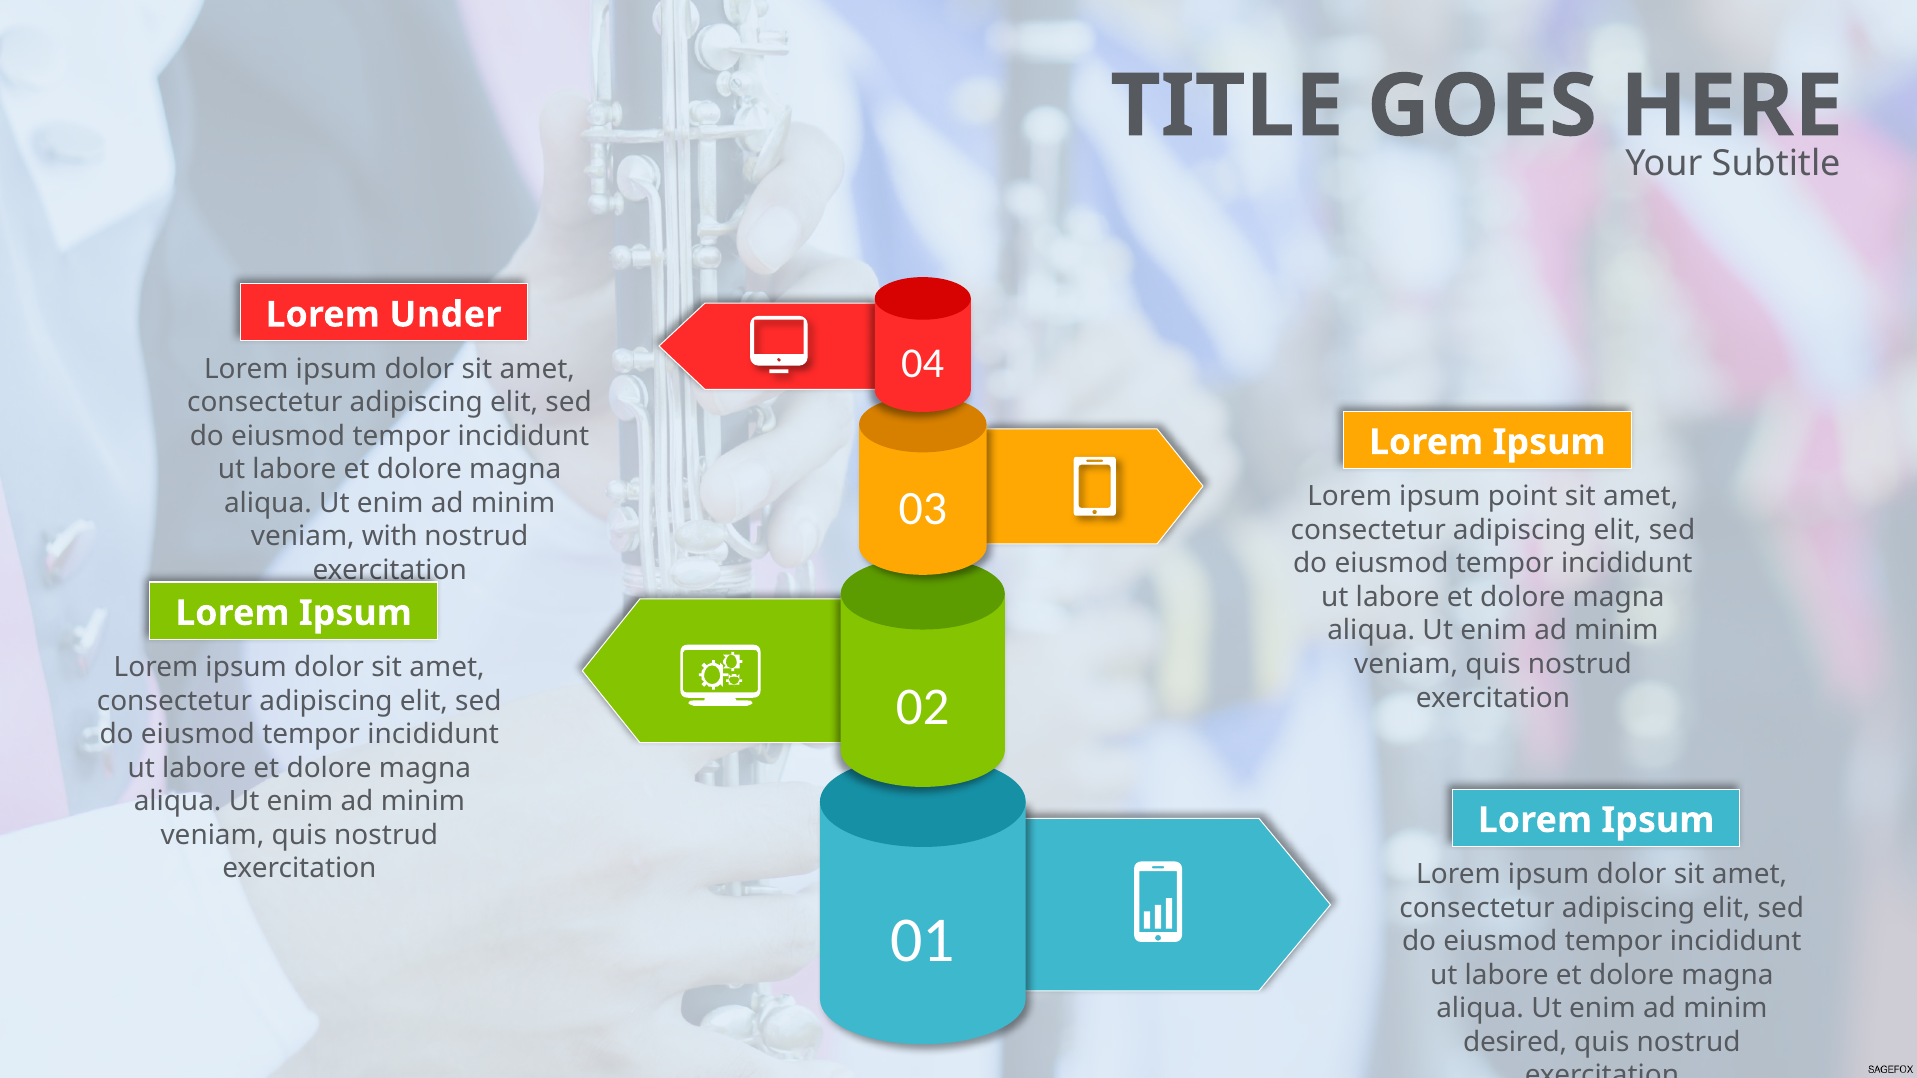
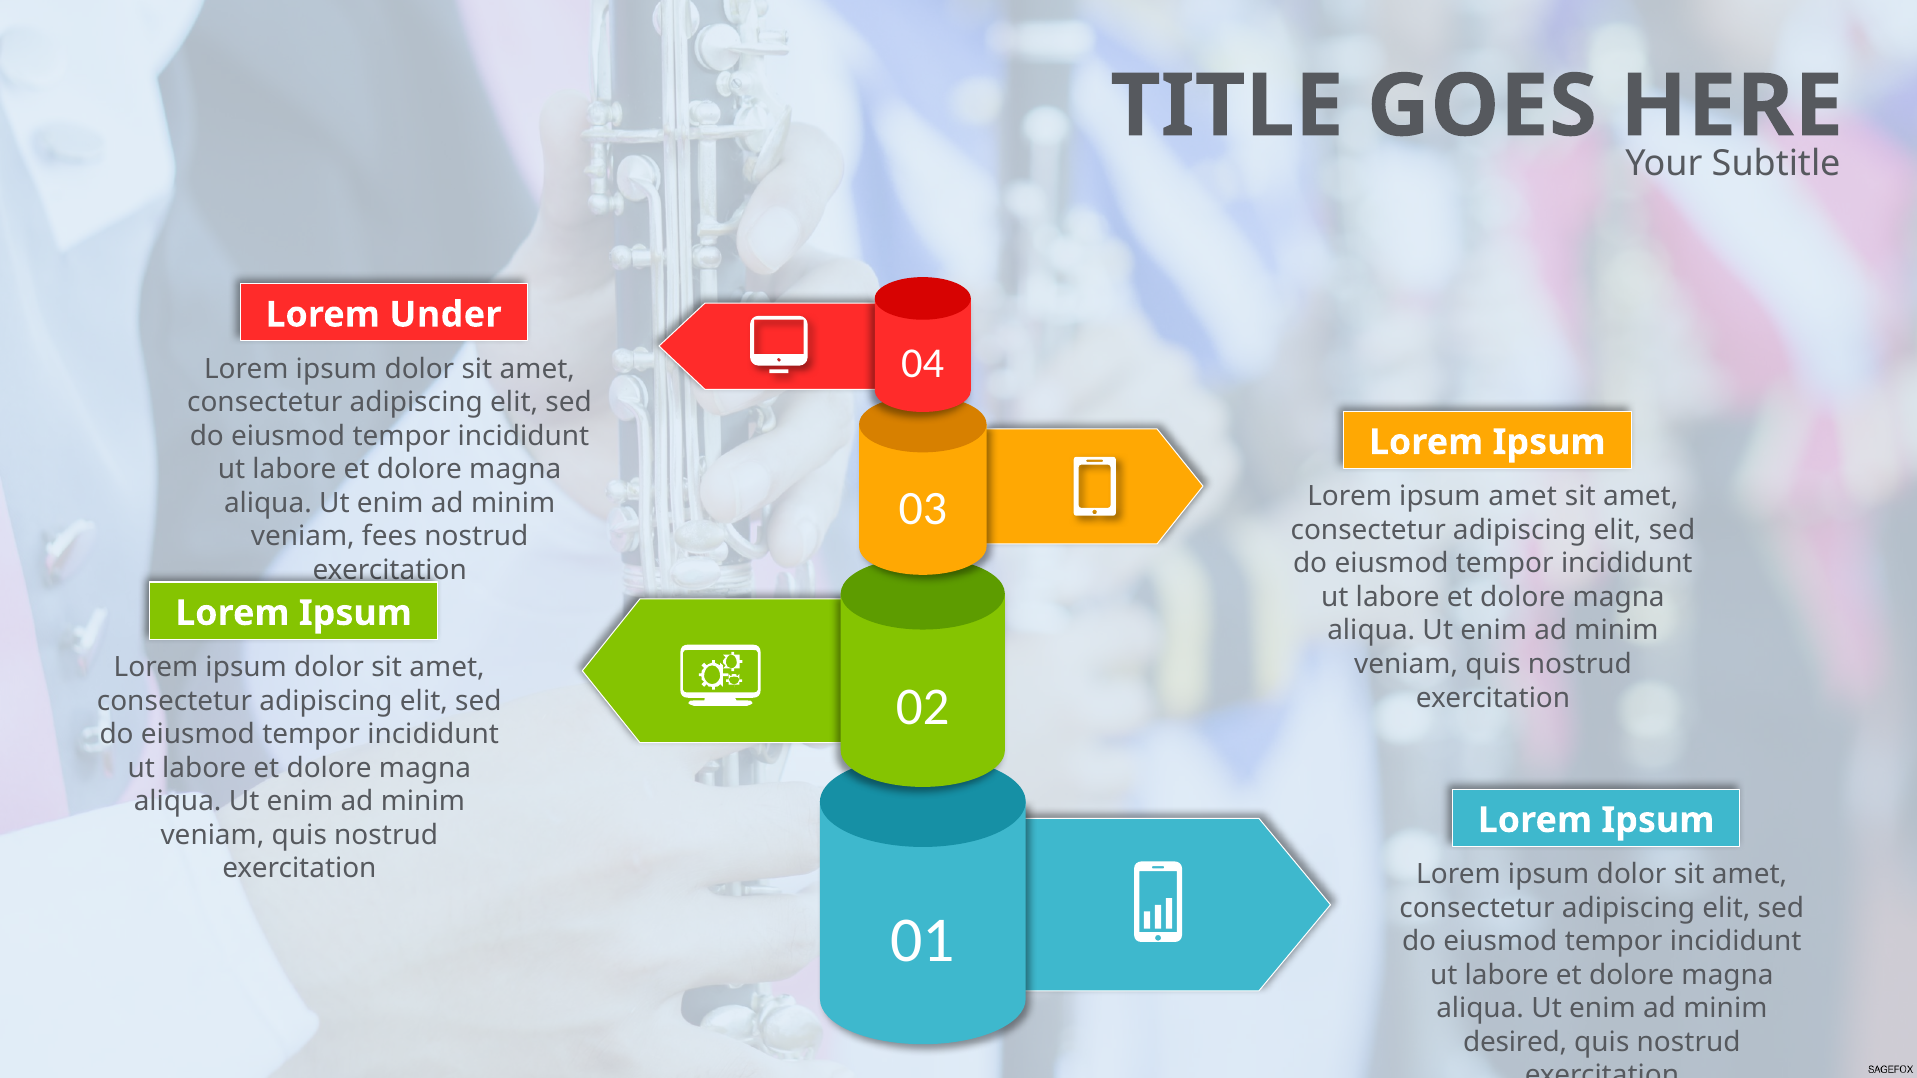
ipsum point: point -> amet
with: with -> fees
